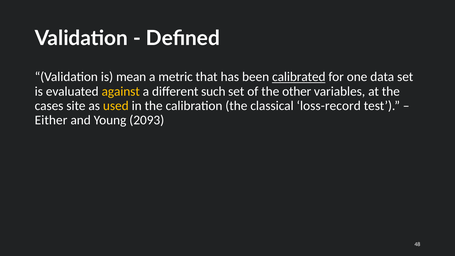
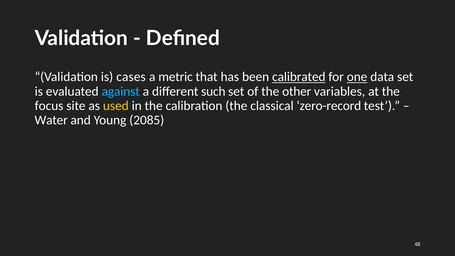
mean: mean -> cases
one underline: none -> present
against colour: yellow -> light blue
cases: cases -> focus
loss-record: loss-record -> zero-record
Either: Either -> Water
2093: 2093 -> 2085
